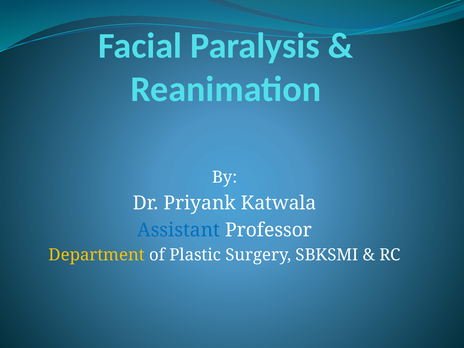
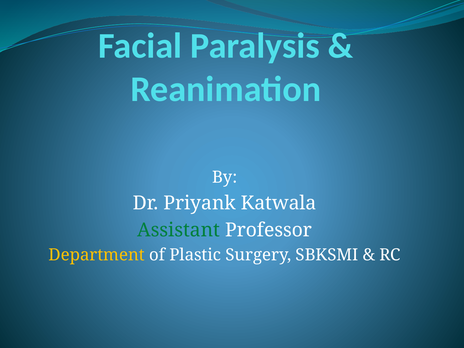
Assistant colour: blue -> green
